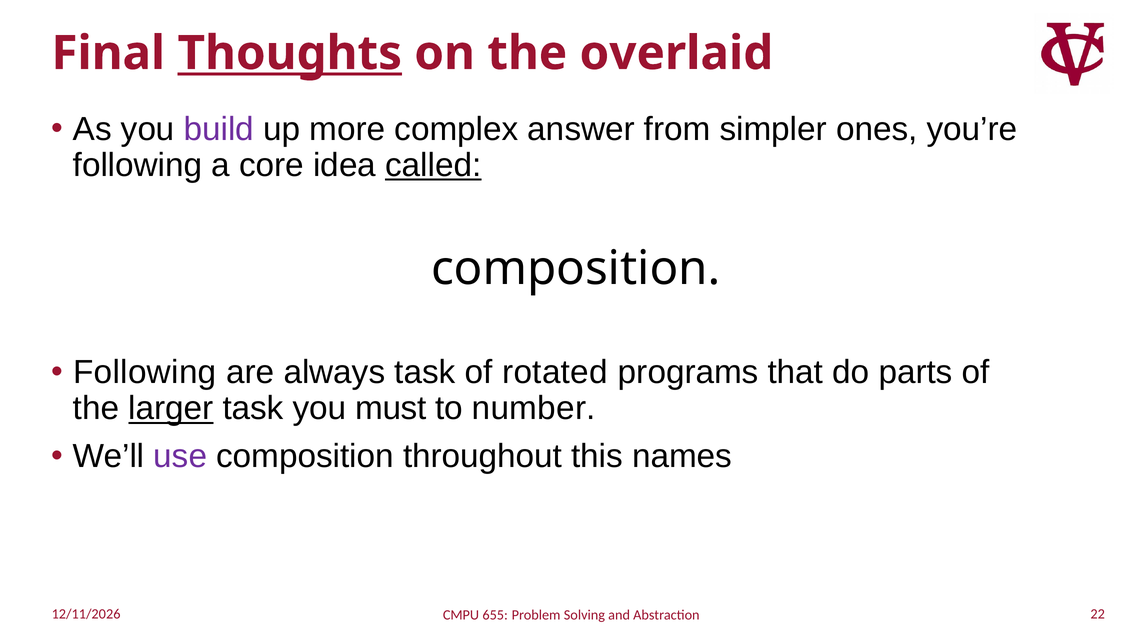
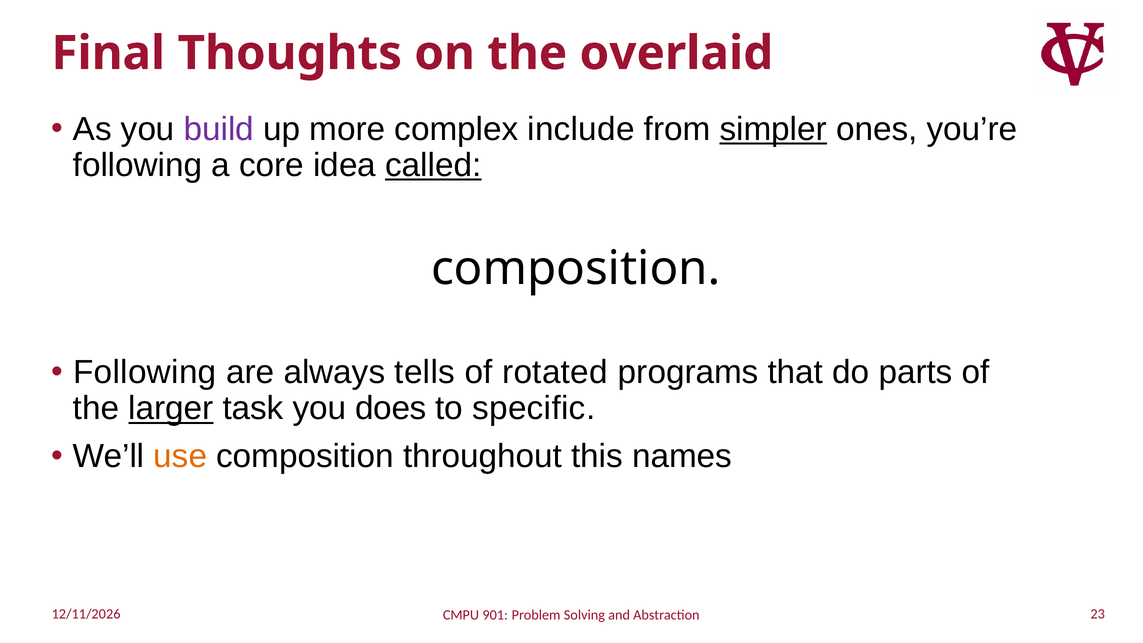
Thoughts underline: present -> none
answer: answer -> include
simpler underline: none -> present
always task: task -> tells
must: must -> does
number: number -> specific
use colour: purple -> orange
22: 22 -> 23
655: 655 -> 901
